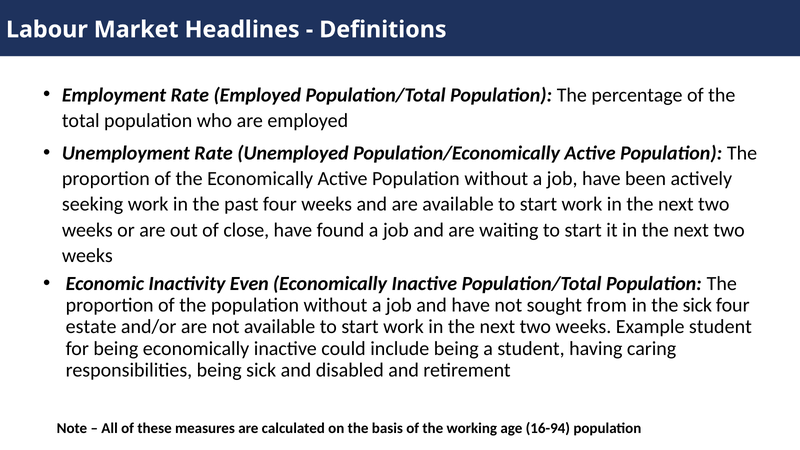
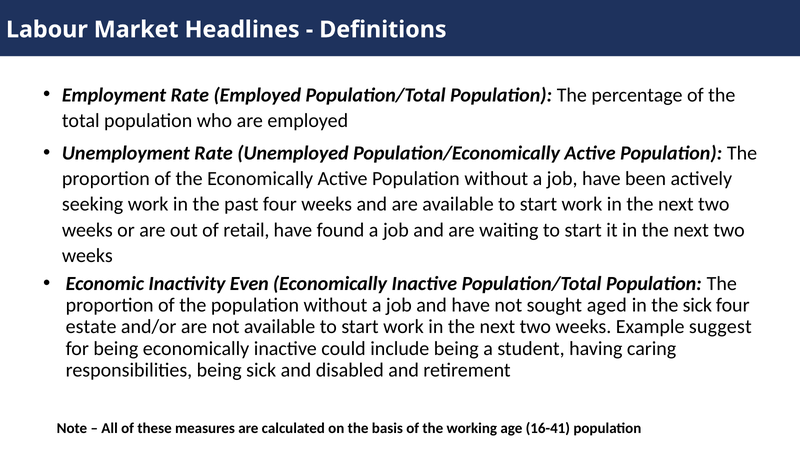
close: close -> retail
from: from -> aged
Example student: student -> suggest
16-94: 16-94 -> 16-41
